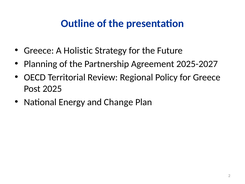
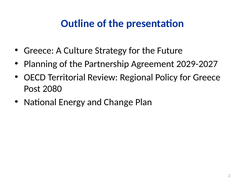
Holistic: Holistic -> Culture
2025-2027: 2025-2027 -> 2029-2027
2025: 2025 -> 2080
